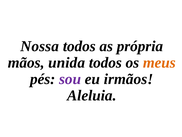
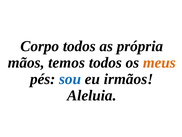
Nossa: Nossa -> Corpo
unida: unida -> temos
sou colour: purple -> blue
